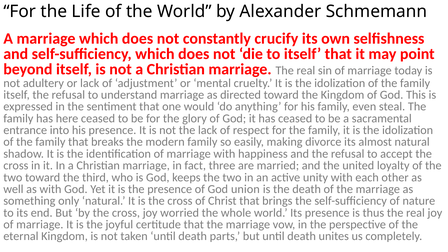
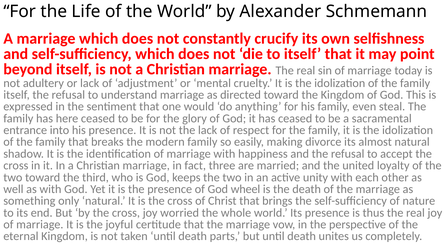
union: union -> wheel
